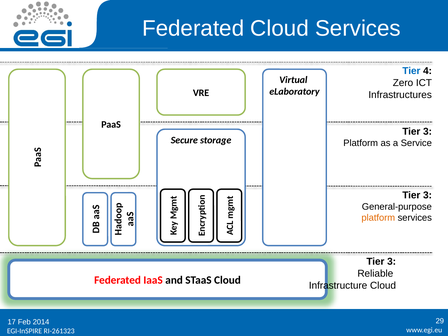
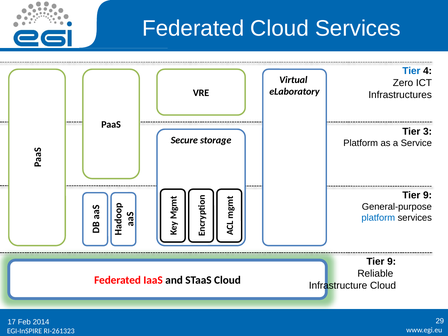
3 at (428, 195): 3 -> 9
platform at (378, 218) colour: orange -> blue
3 at (392, 262): 3 -> 9
